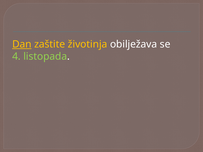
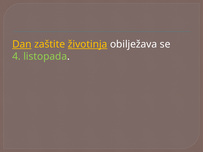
životinja underline: none -> present
